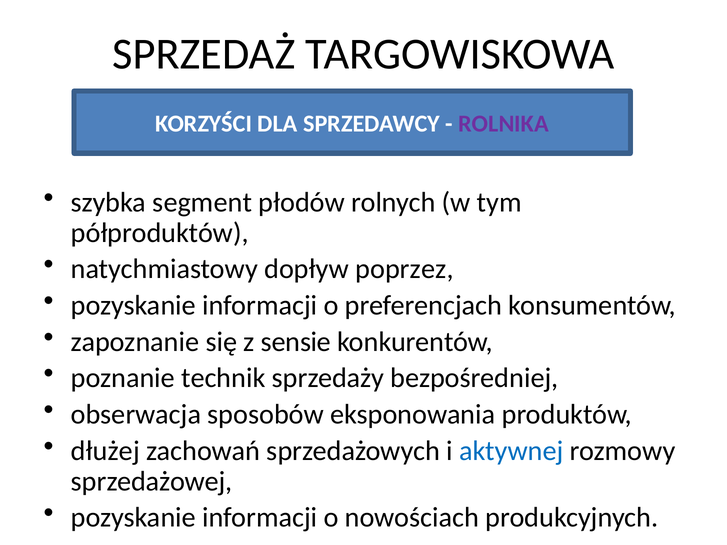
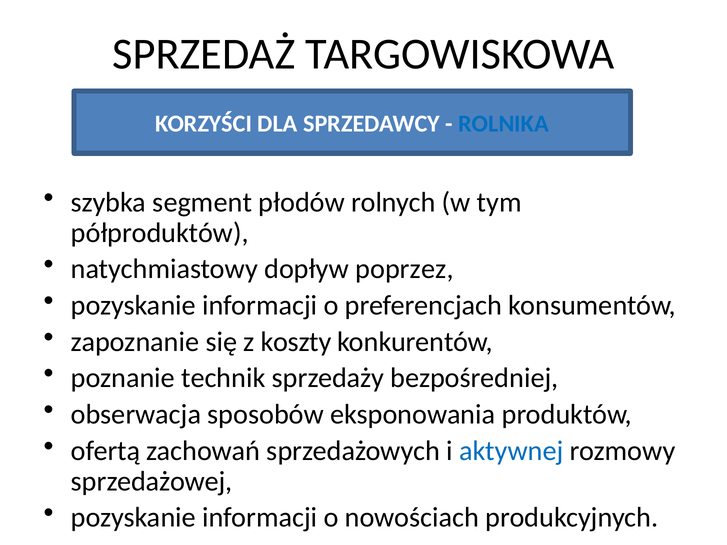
ROLNIKA colour: purple -> blue
sensie: sensie -> koszty
dłużej: dłużej -> ofertą
